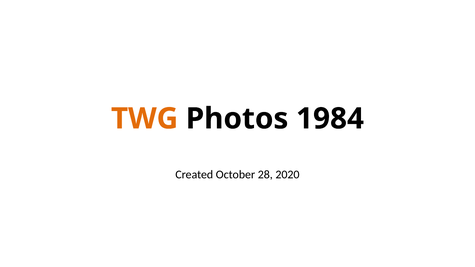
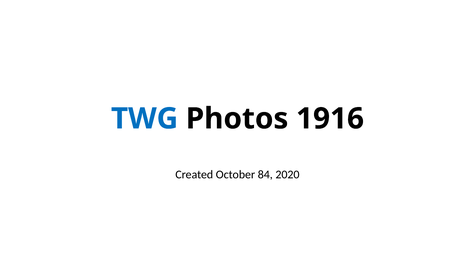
TWG colour: orange -> blue
1984: 1984 -> 1916
28: 28 -> 84
